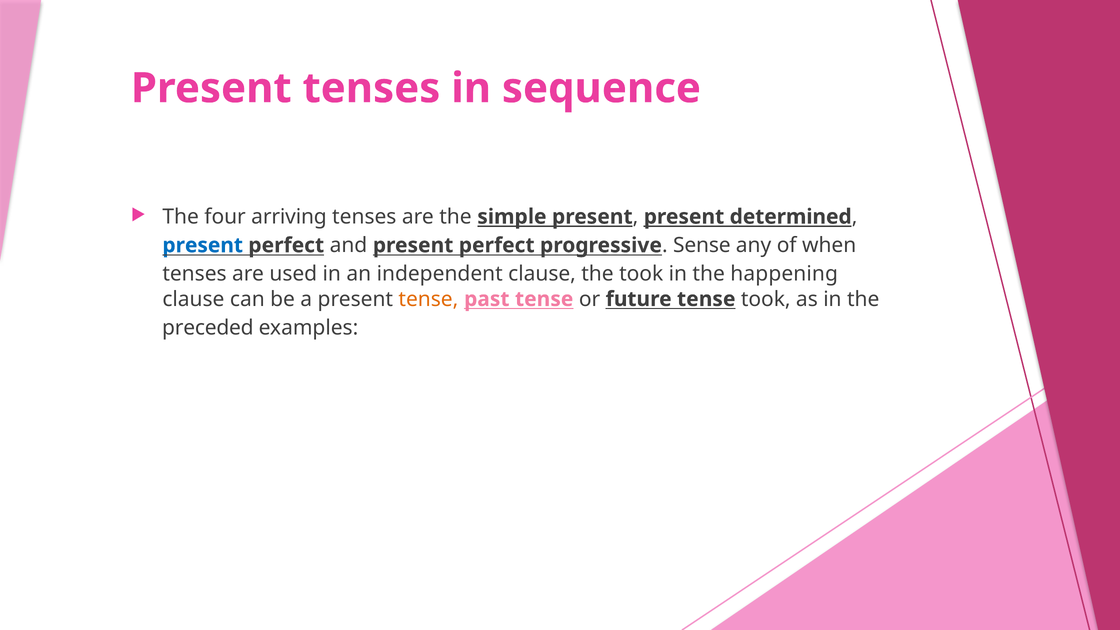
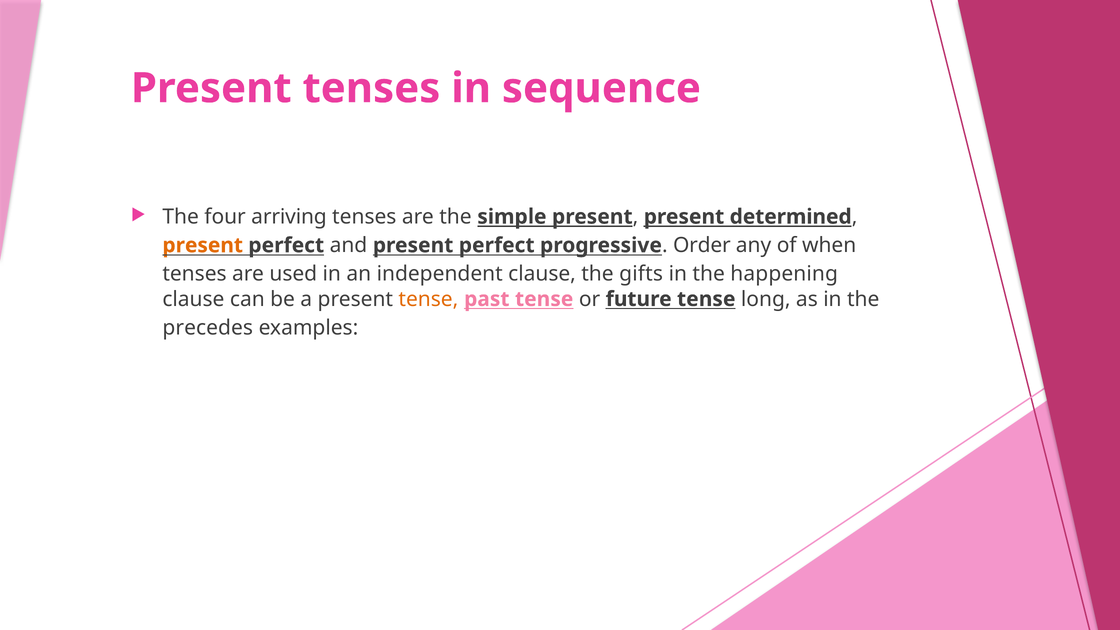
present at (203, 245) colour: blue -> orange
Sense: Sense -> Order
the took: took -> gifts
tense took: took -> long
preceded: preceded -> precedes
